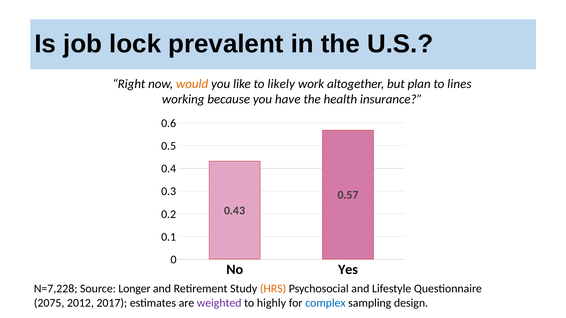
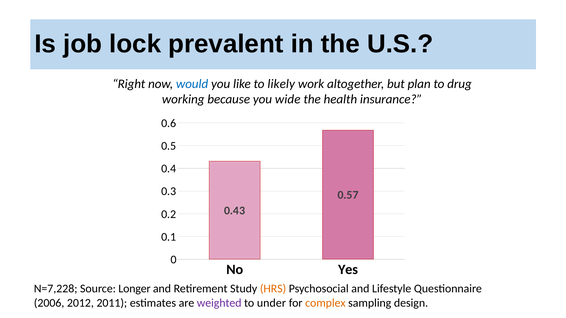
would colour: orange -> blue
lines: lines -> drug
have: have -> wide
2075: 2075 -> 2006
2017: 2017 -> 2011
highly: highly -> under
complex colour: blue -> orange
